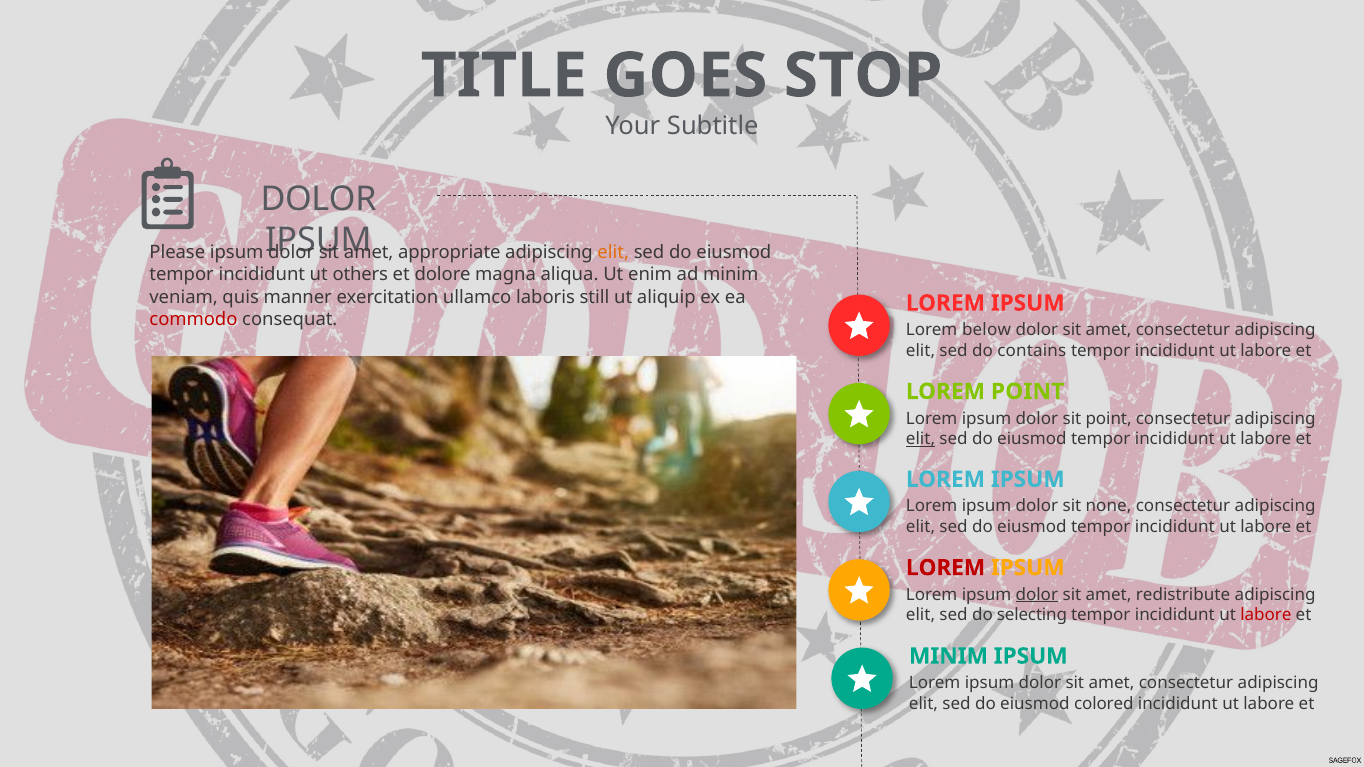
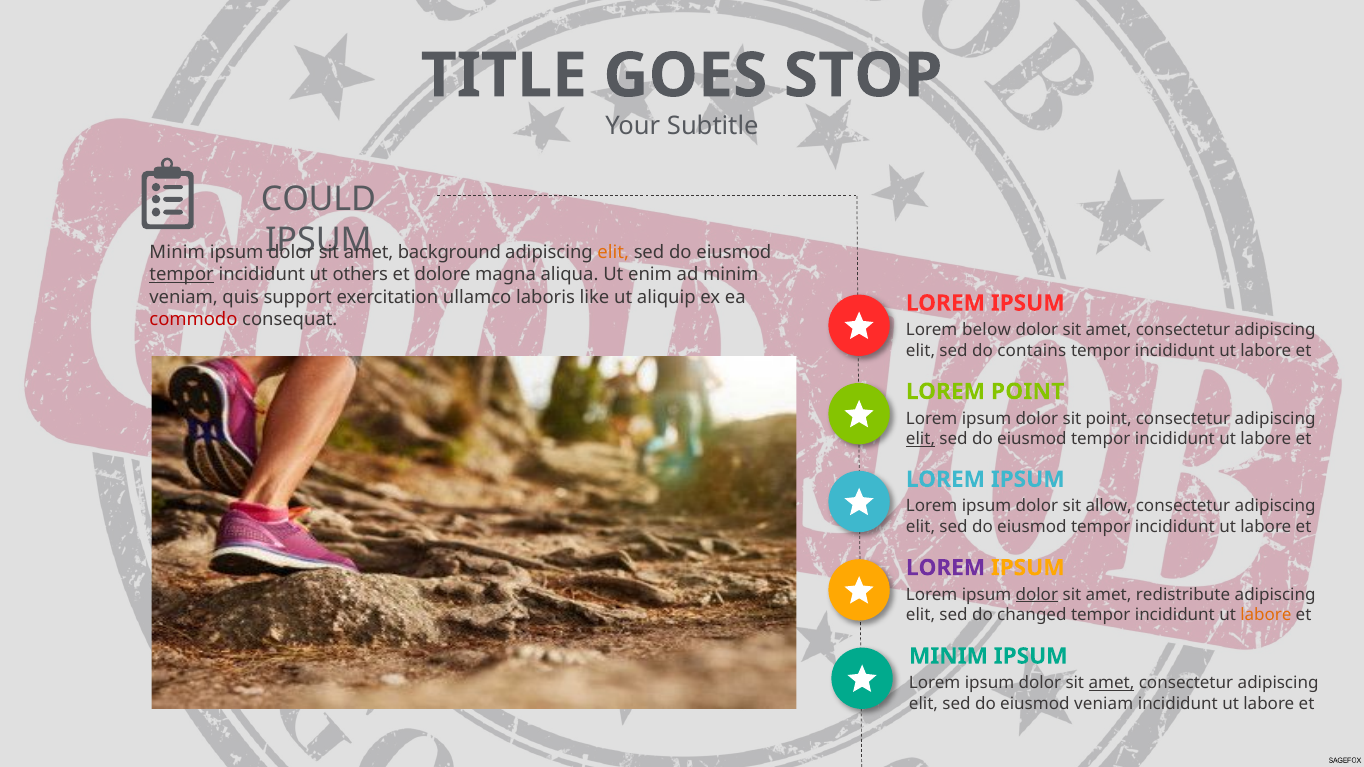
DOLOR at (319, 199): DOLOR -> COULD
Please at (177, 253): Please -> Minim
appropriate: appropriate -> background
tempor at (182, 275) underline: none -> present
manner: manner -> support
still: still -> like
none: none -> allow
LOREM at (946, 568) colour: red -> purple
selecting: selecting -> changed
labore at (1266, 615) colour: red -> orange
amet at (1112, 683) underline: none -> present
eiusmod colored: colored -> veniam
